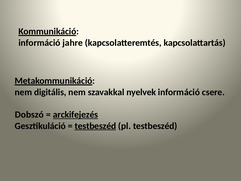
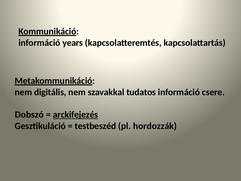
jahre: jahre -> years
nyelvek: nyelvek -> tudatos
testbeszéd at (95, 126) underline: present -> none
pl testbeszéd: testbeszéd -> hordozzák
